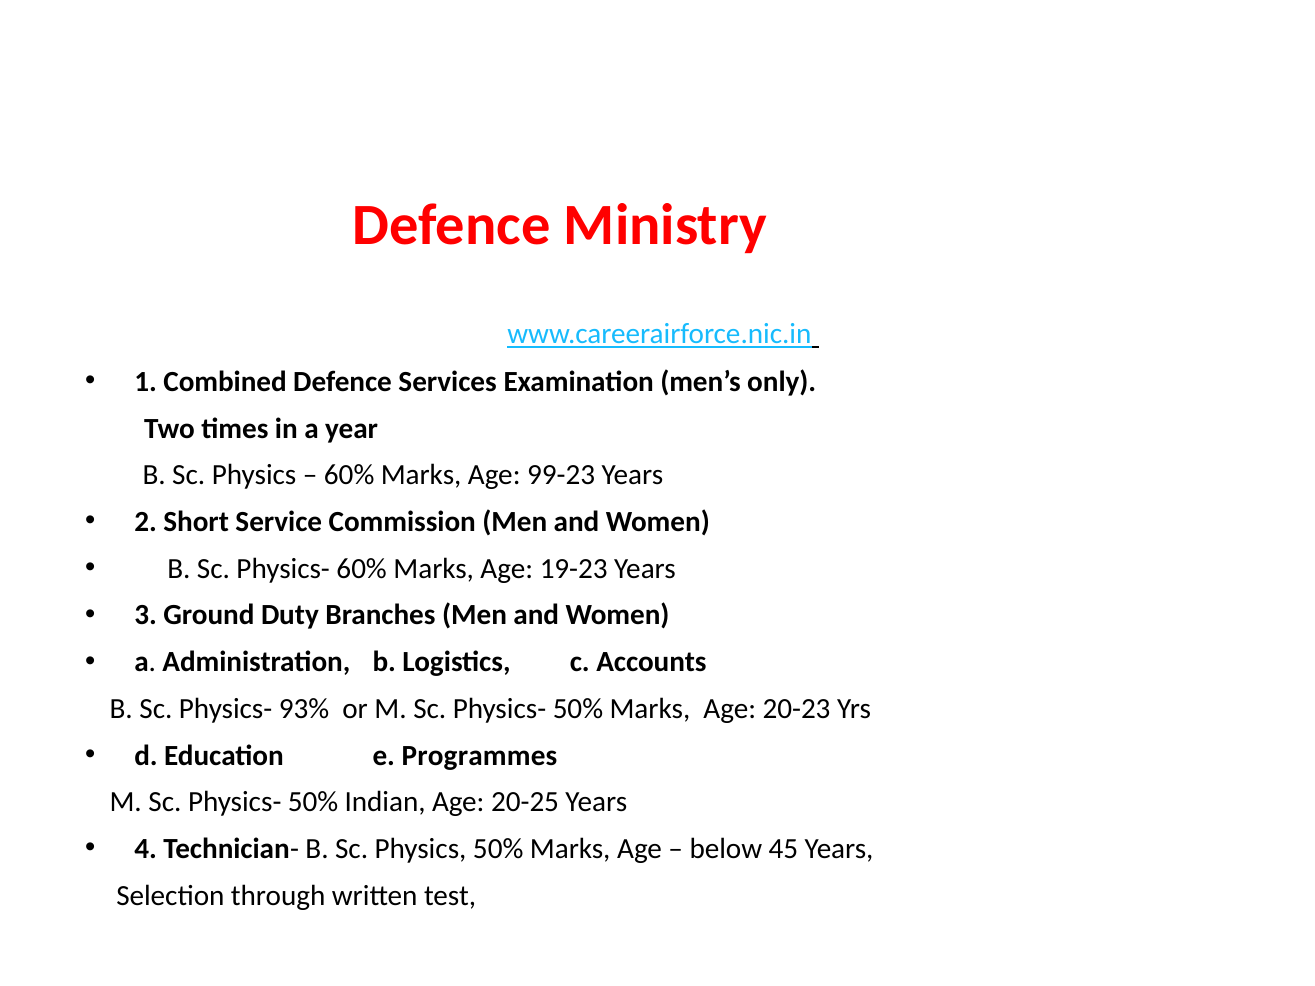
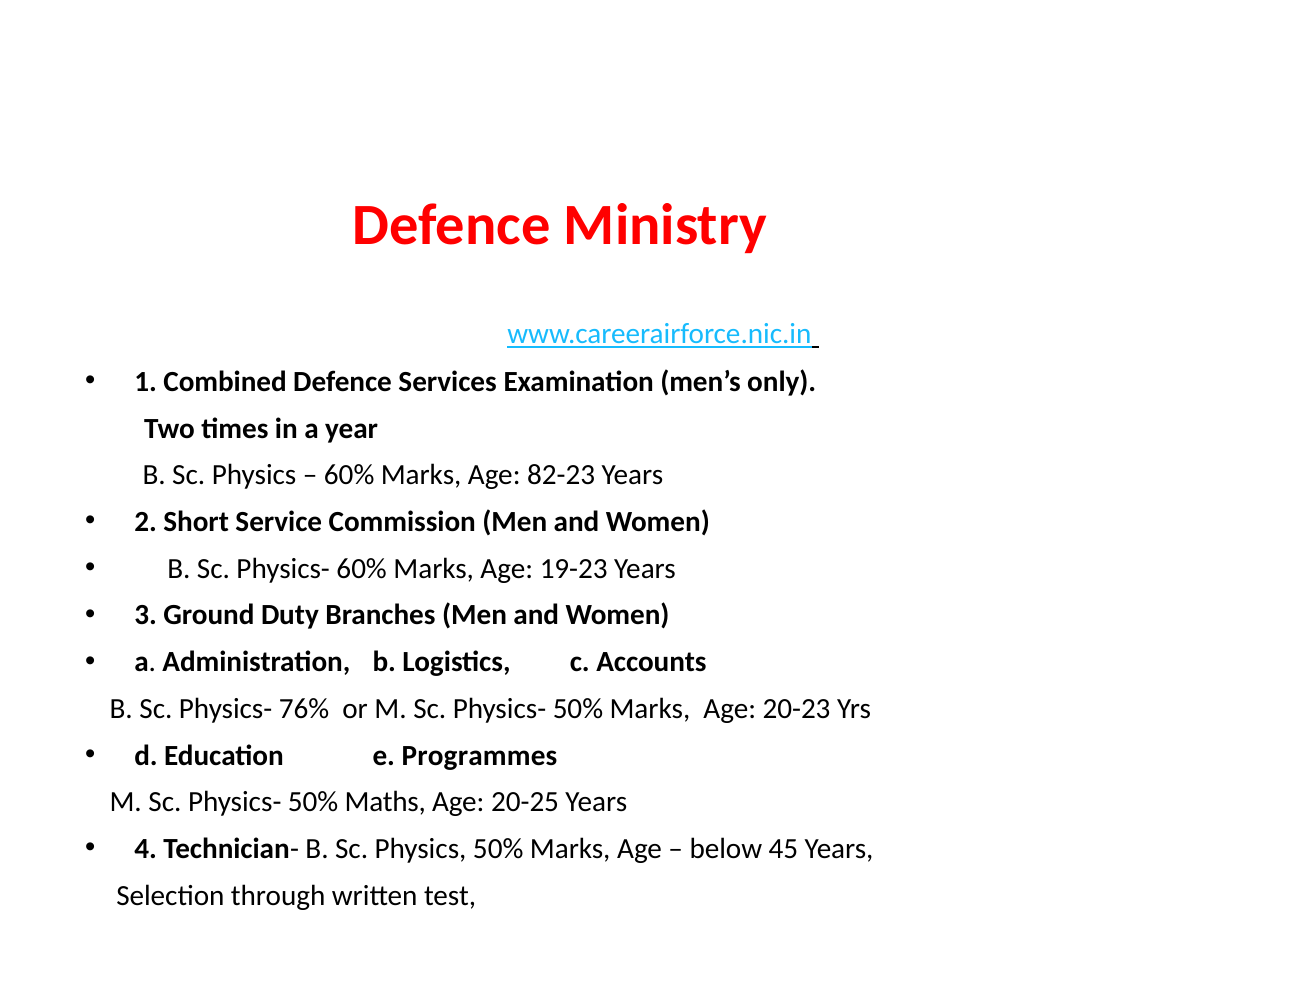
99-23: 99-23 -> 82-23
93%: 93% -> 76%
Indian: Indian -> Maths
